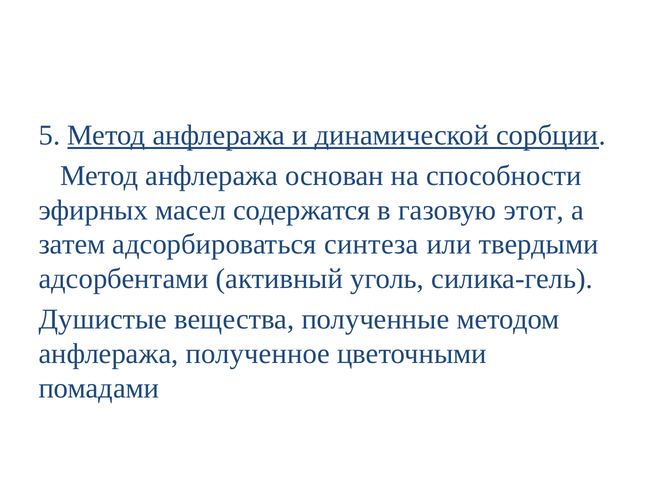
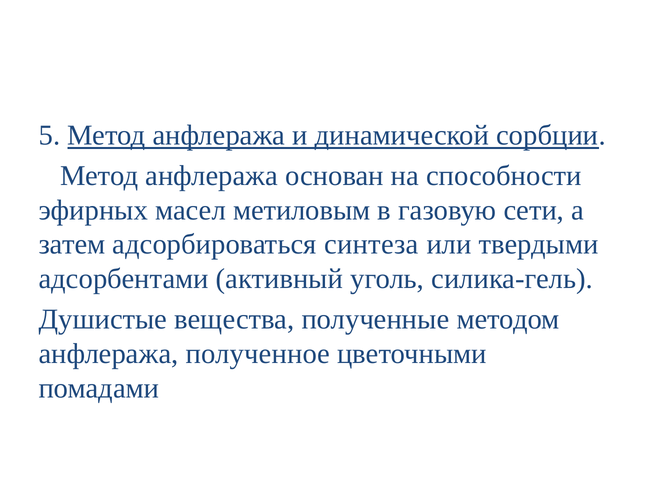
содержатся: содержатся -> метиловым
этот: этот -> сети
